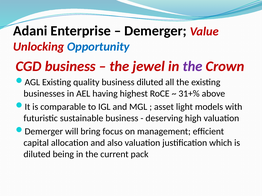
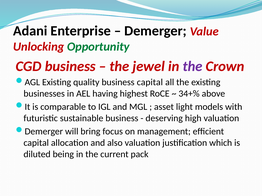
Opportunity colour: blue -> green
business diluted: diluted -> capital
31+%: 31+% -> 34+%
